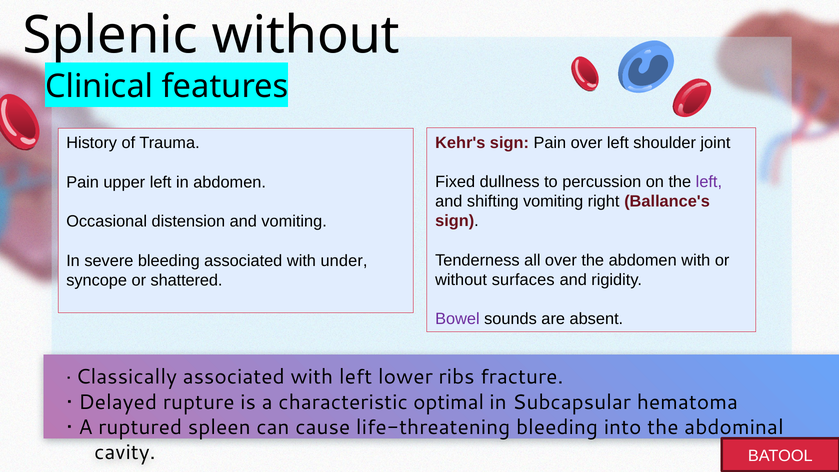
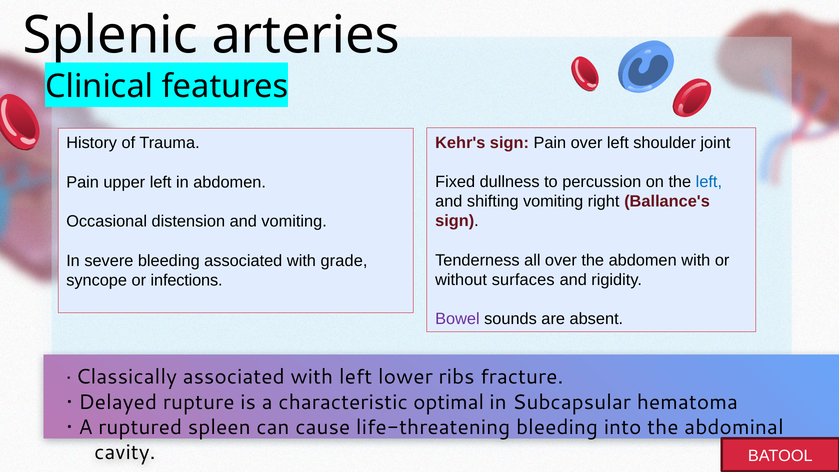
without at (306, 35): without -> arteries
left at (709, 182) colour: purple -> blue
under: under -> grade
shattered: shattered -> infections
